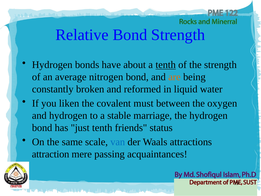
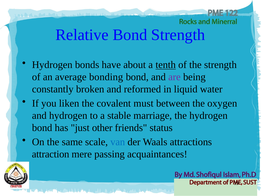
nitrogen: nitrogen -> bonding
are colour: orange -> purple
just tenth: tenth -> other
